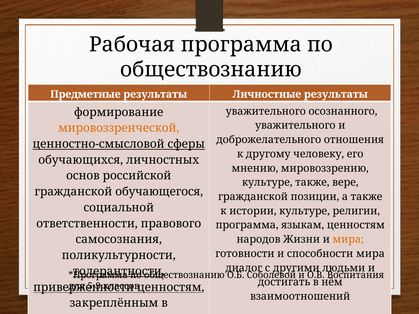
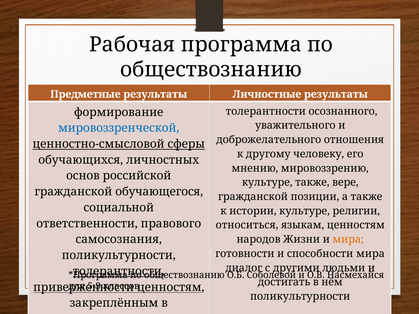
уважительного at (266, 111): уважительного -> толерантности
мировоззренческой colour: orange -> blue
программа at (247, 225): программа -> относиться
Воспитания: Воспитания -> Насмехайся
взаимоотношений at (300, 297): взаимоотношений -> поликультурности
